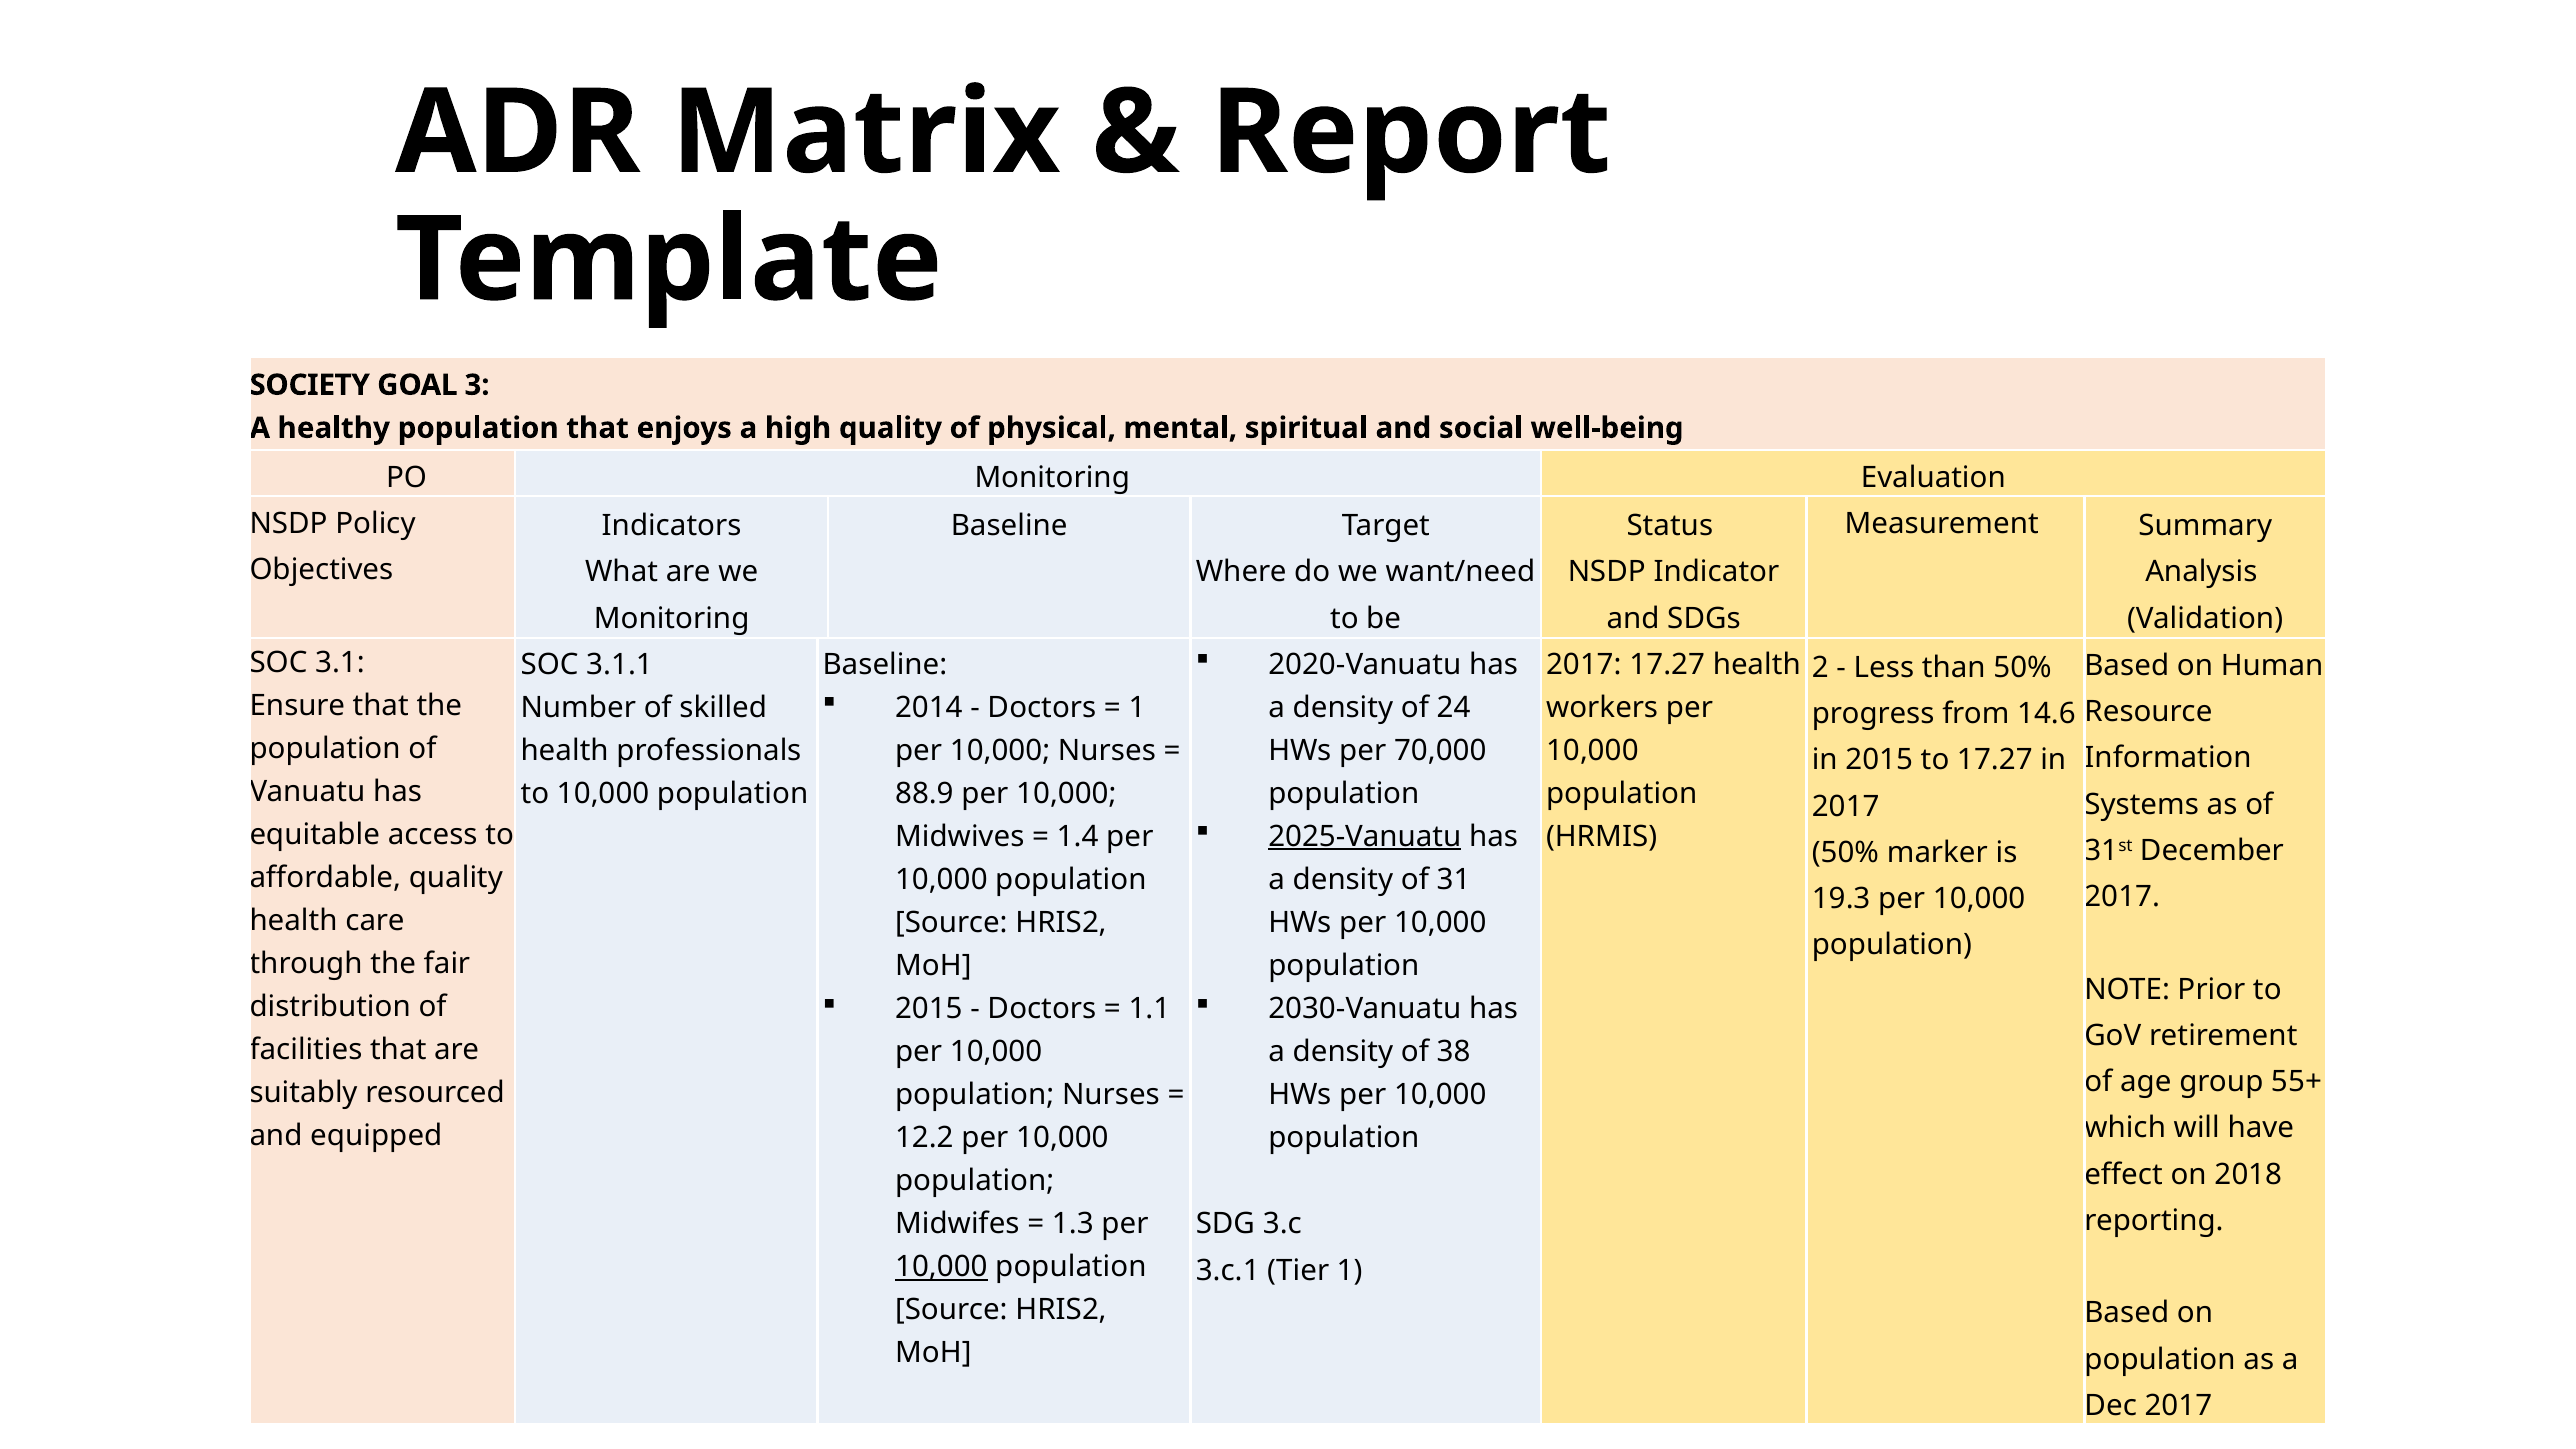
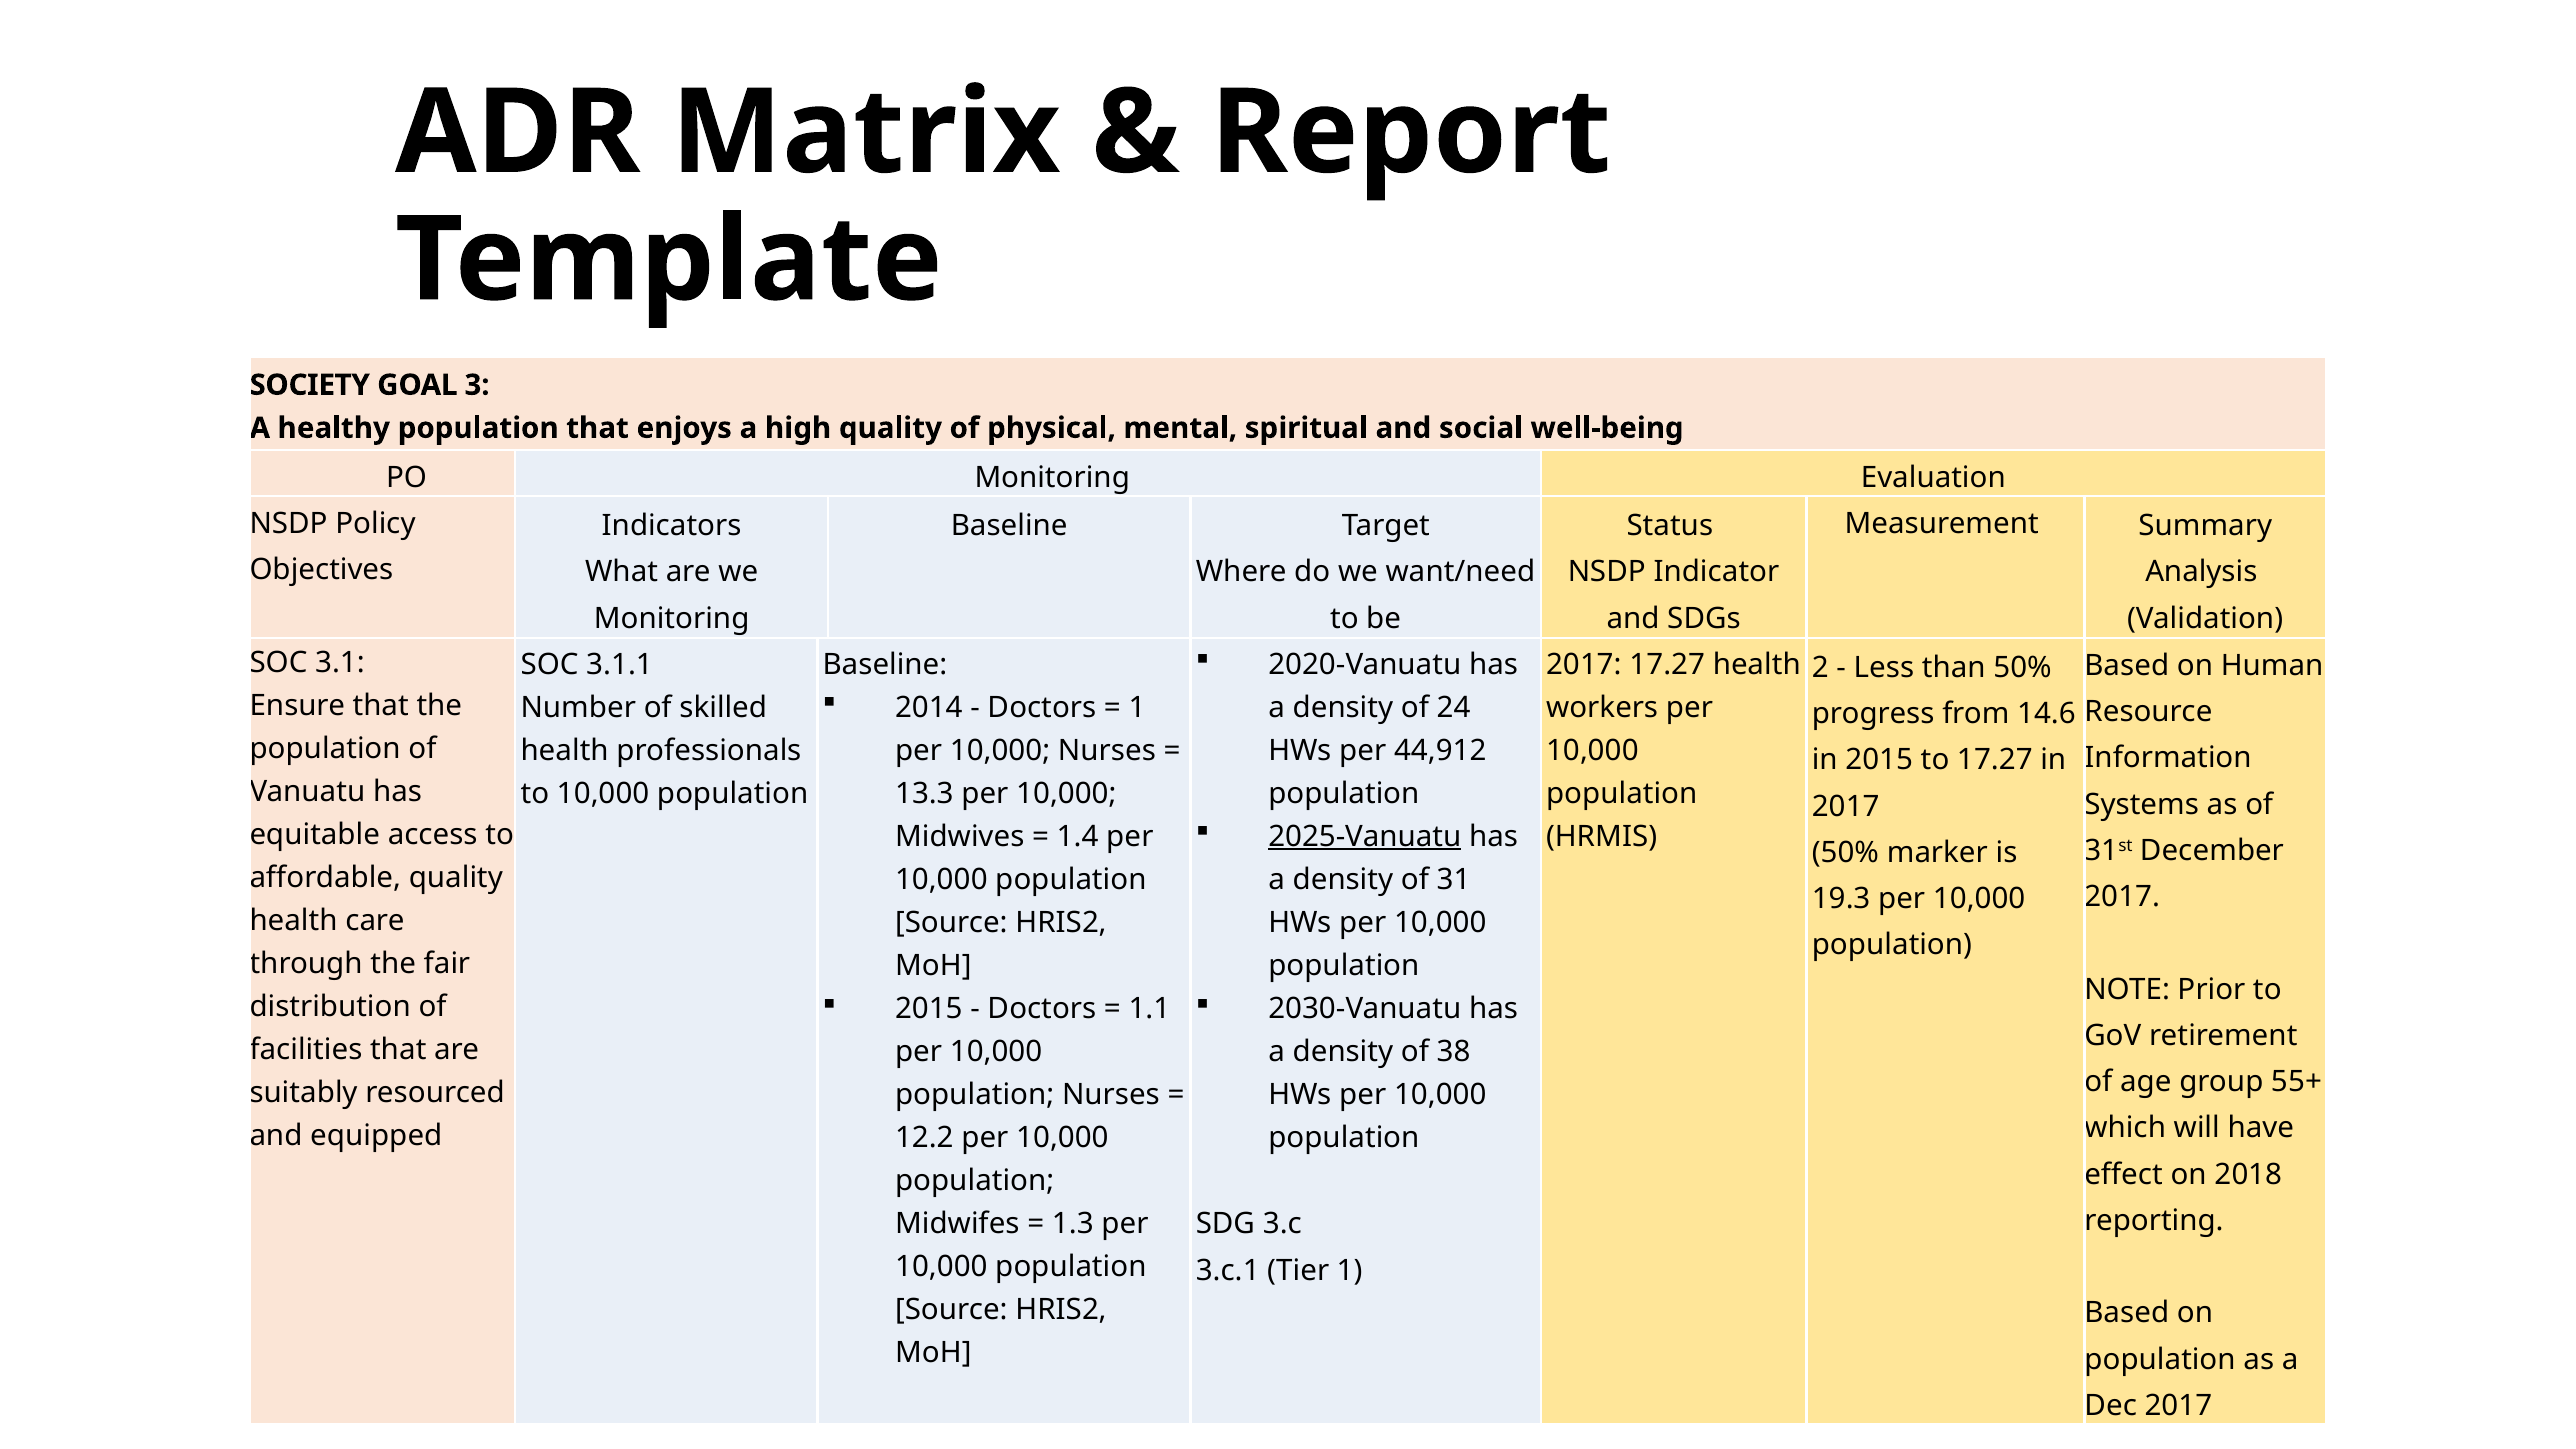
70,000: 70,000 -> 44,912
88.9: 88.9 -> 13.3
10,000 at (941, 1267) underline: present -> none
